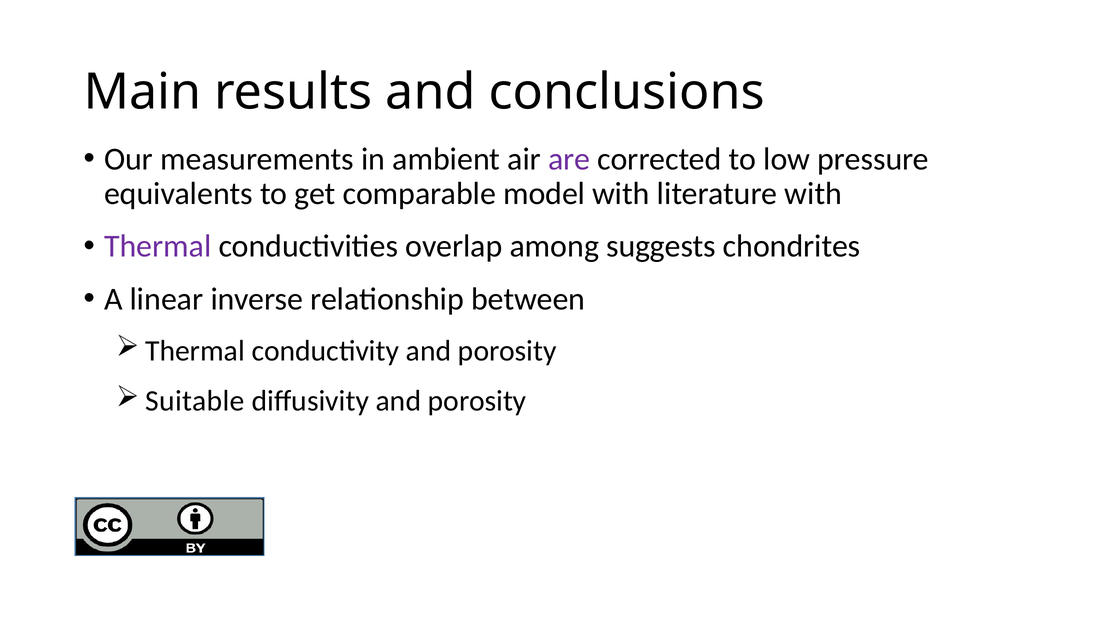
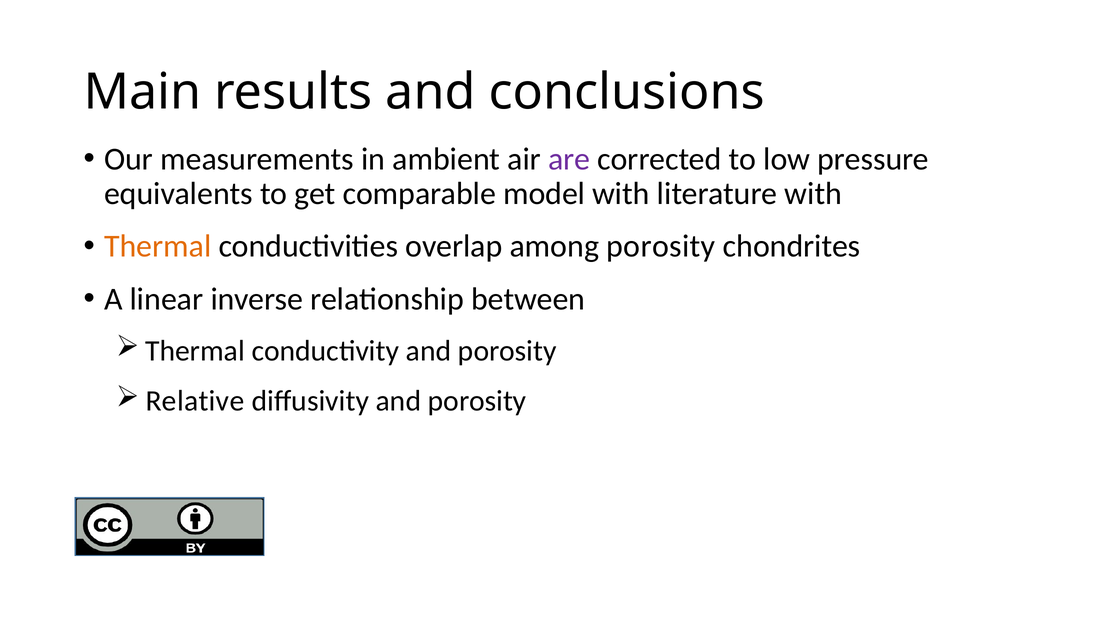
Thermal at (158, 246) colour: purple -> orange
among suggests: suggests -> porosity
Suitable: Suitable -> Relative
